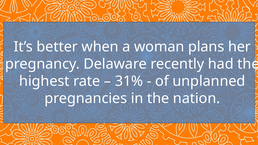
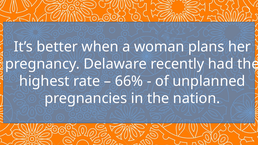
31%: 31% -> 66%
